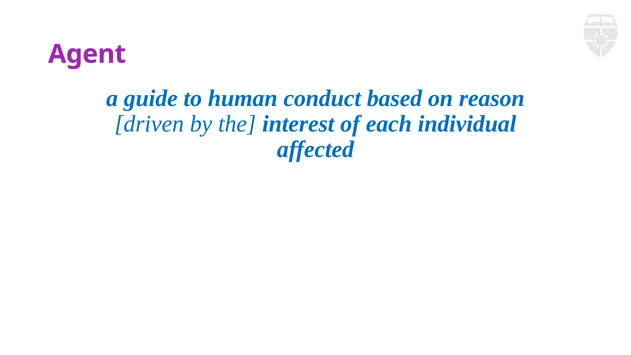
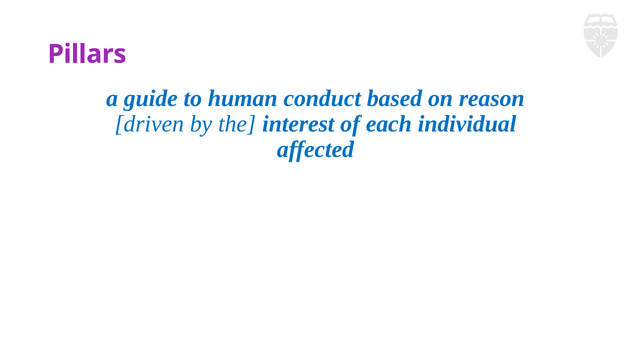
Agent at (87, 54): Agent -> Pillars
